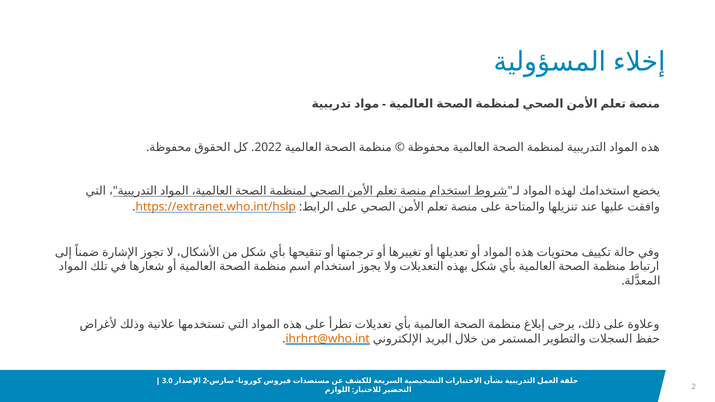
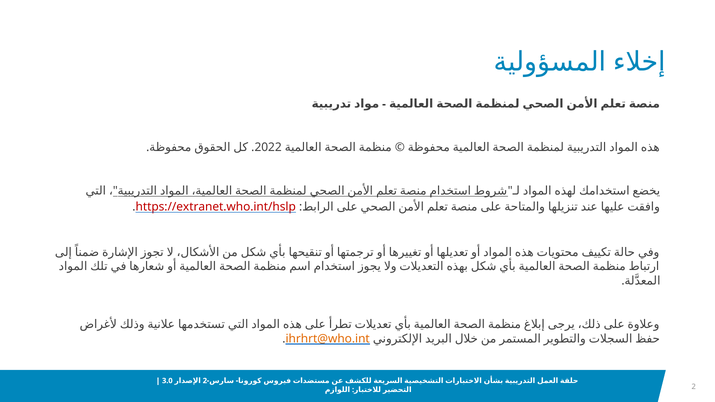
https://extranet.who.int/hslp colour: orange -> red
